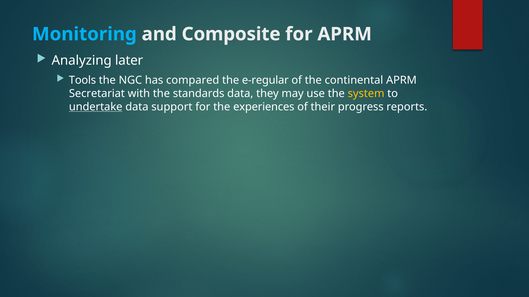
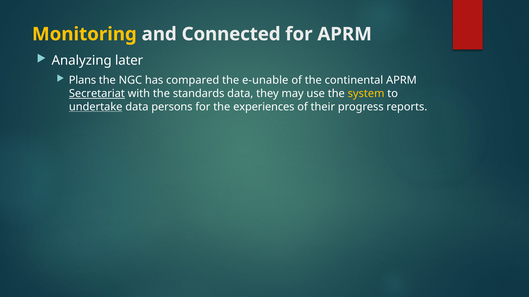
Monitoring colour: light blue -> yellow
Composite: Composite -> Connected
Tools: Tools -> Plans
e-regular: e-regular -> e-unable
Secretariat underline: none -> present
support: support -> persons
